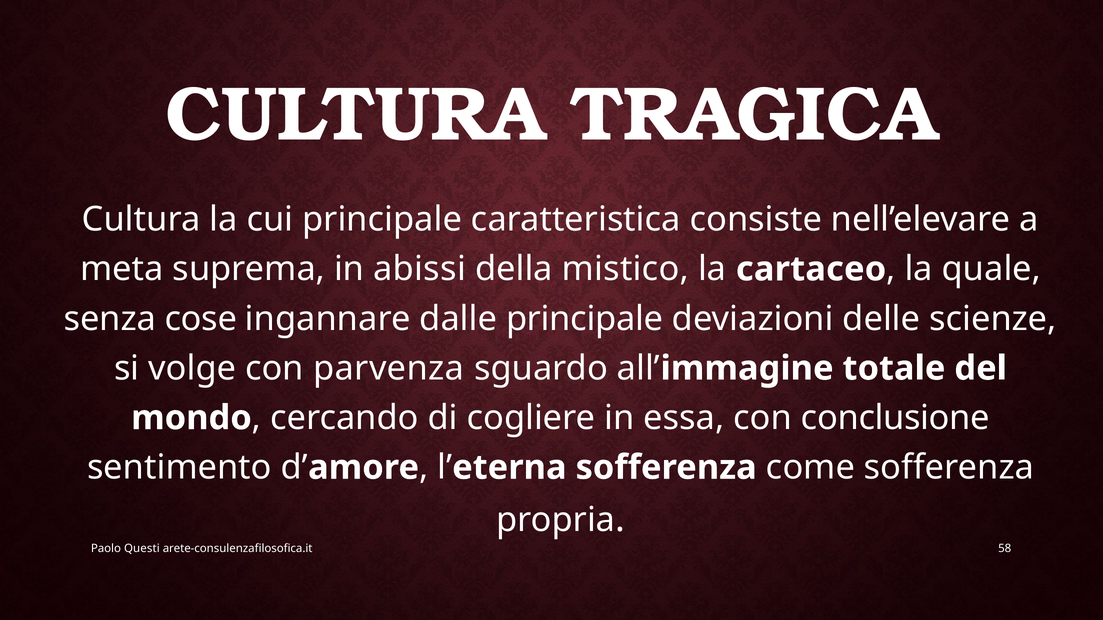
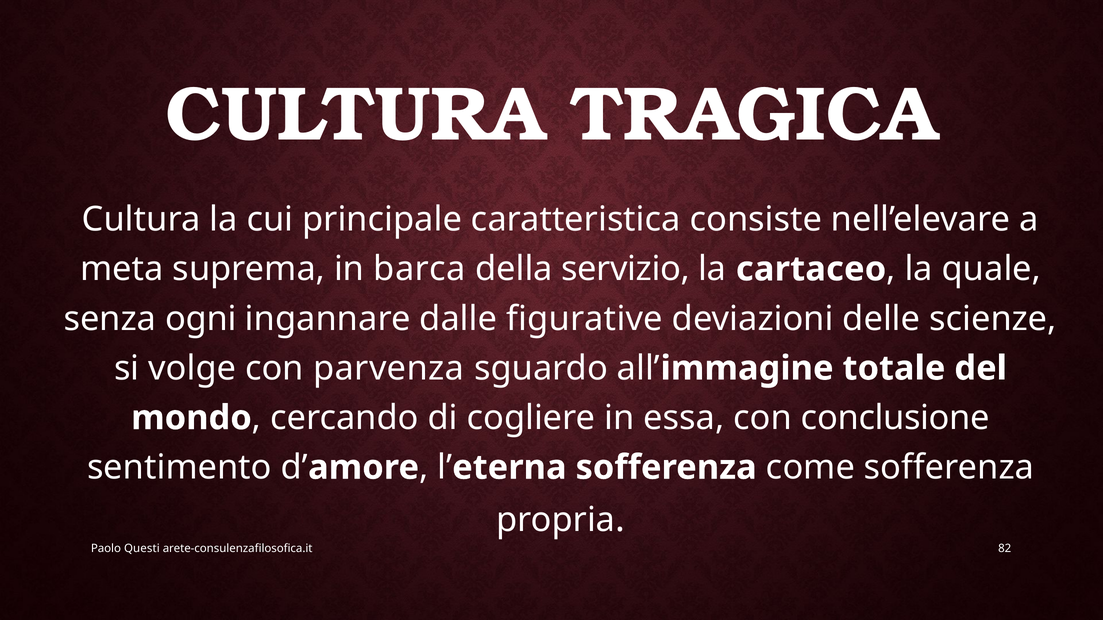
abissi: abissi -> barca
mistico: mistico -> servizio
cose: cose -> ogni
dalle principale: principale -> figurative
58: 58 -> 82
